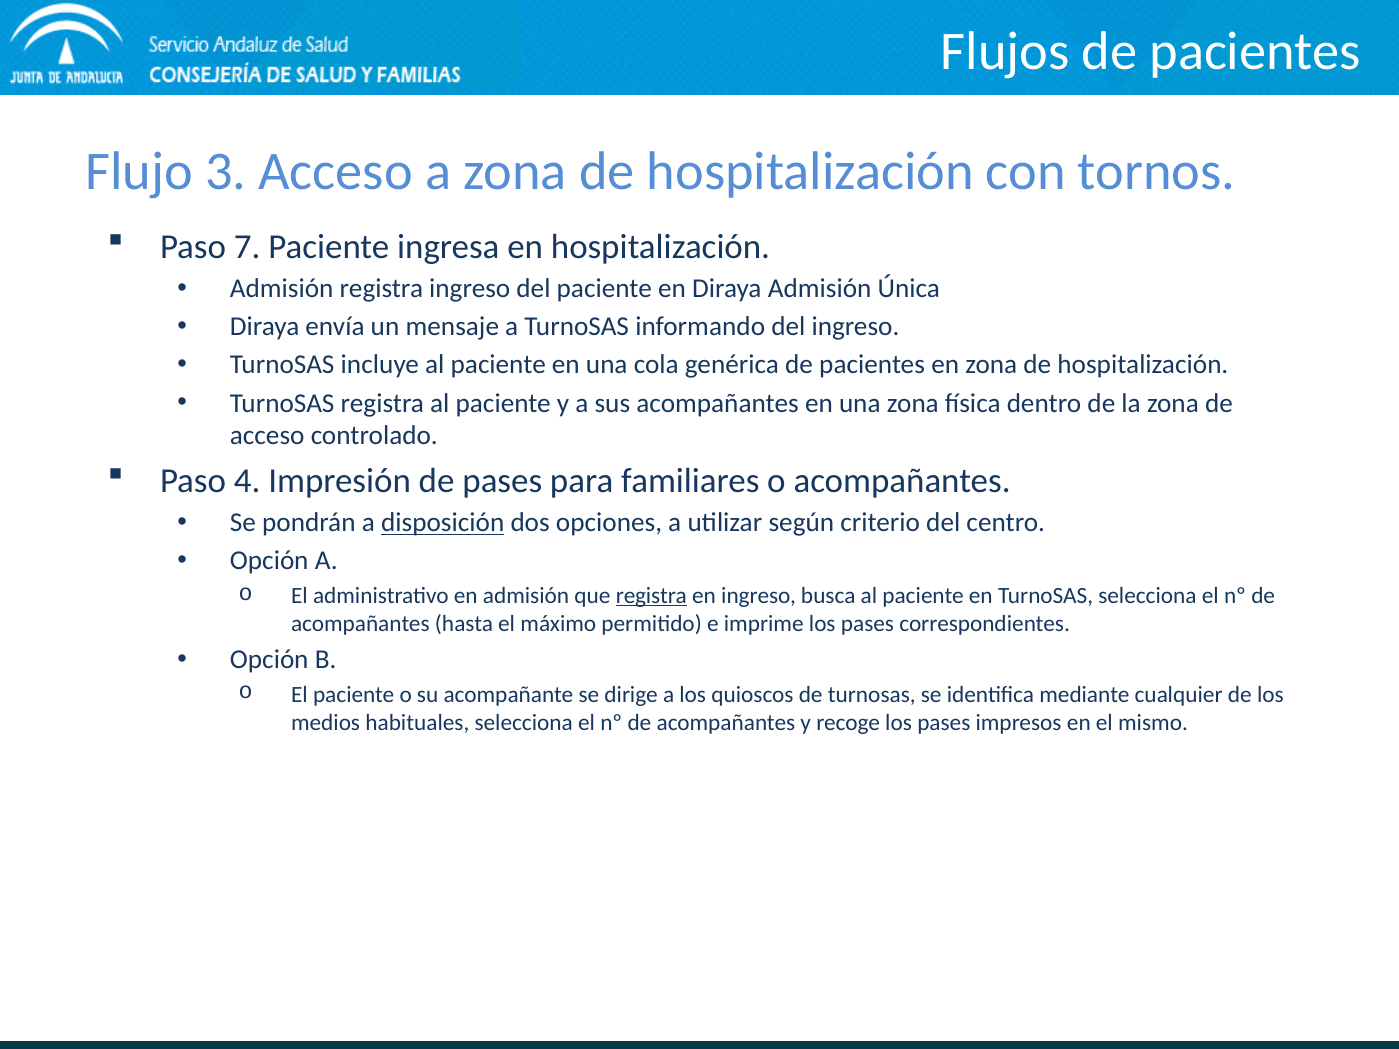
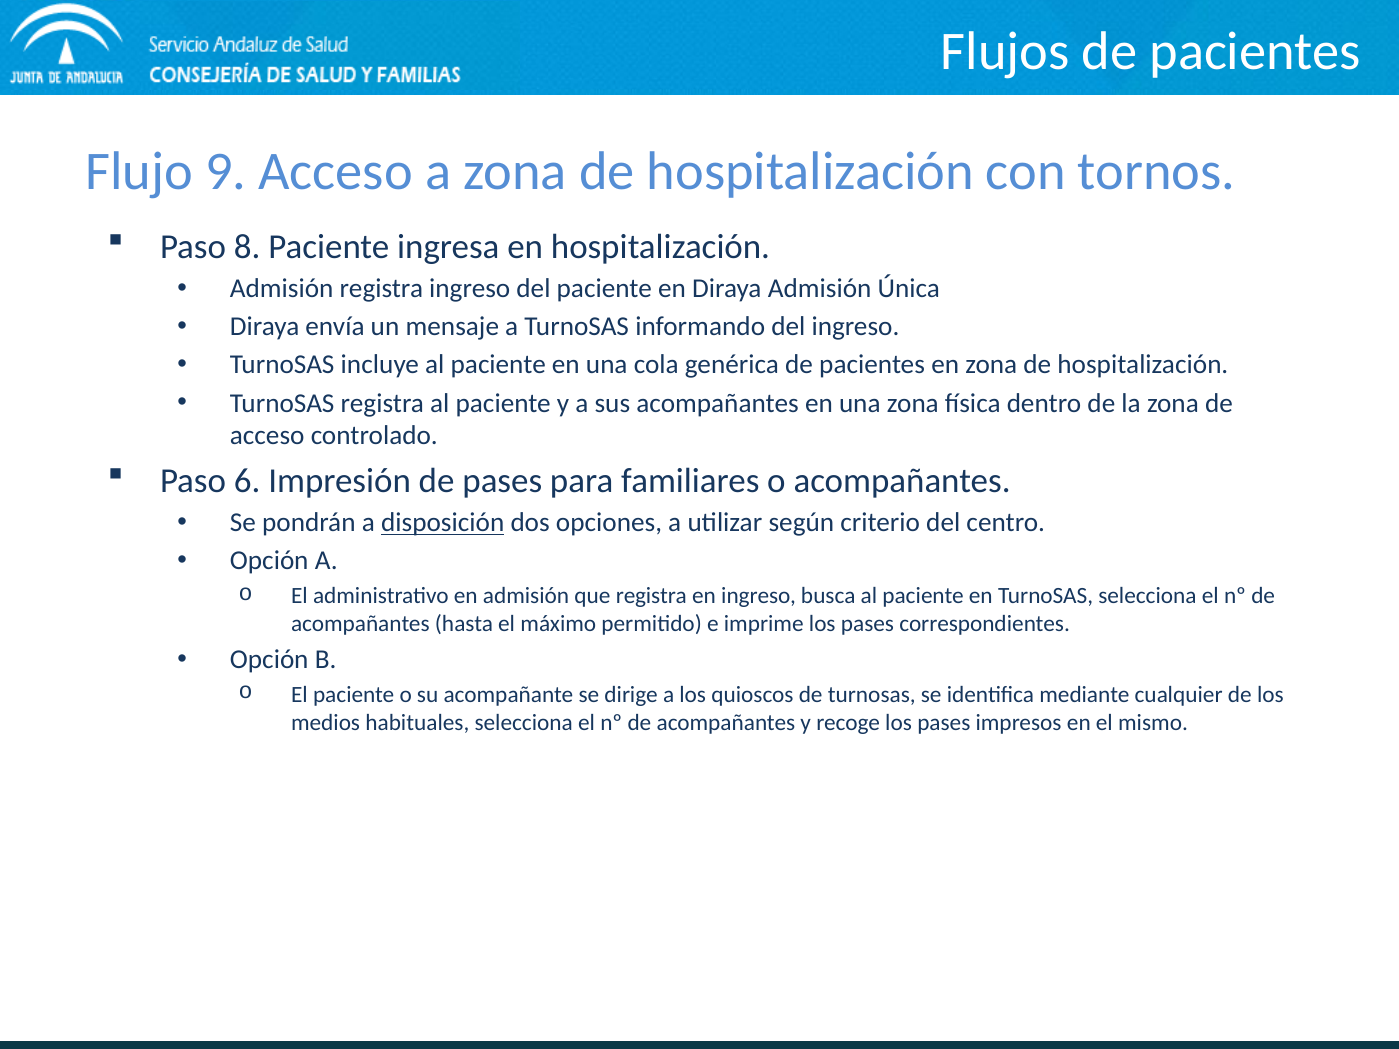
3: 3 -> 9
7: 7 -> 8
4: 4 -> 6
registra at (651, 596) underline: present -> none
